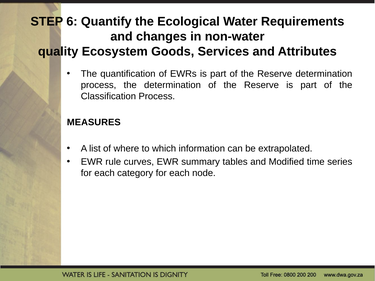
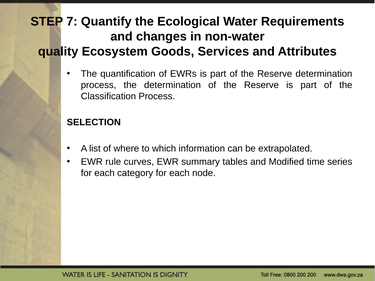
6: 6 -> 7
MEASURES: MEASURES -> SELECTION
